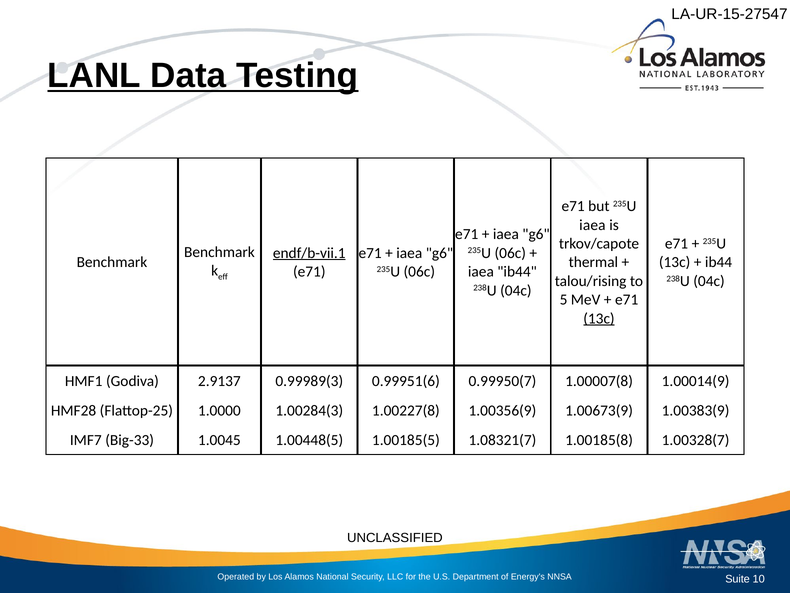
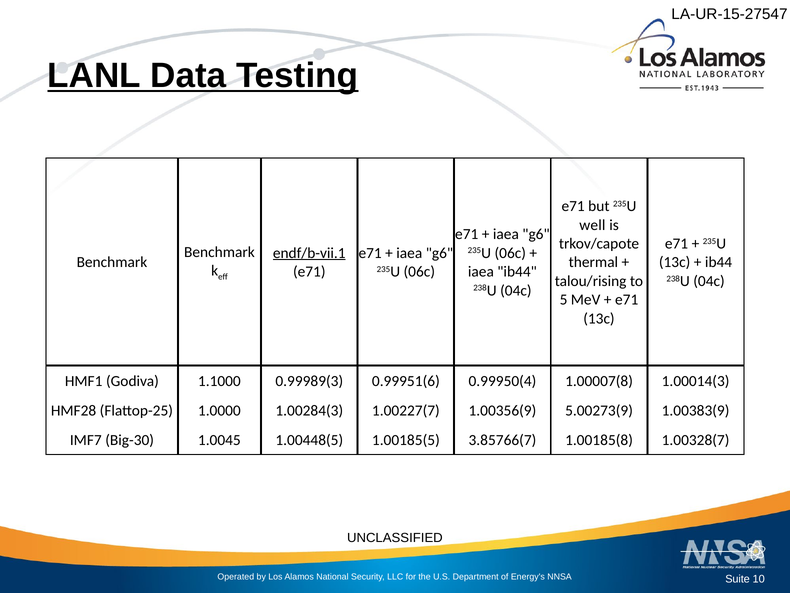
iaea at (592, 225): iaea -> well
13c at (599, 318) underline: present -> none
2.9137: 2.9137 -> 1.1000
0.99950(7: 0.99950(7 -> 0.99950(4
1.00014(9: 1.00014(9 -> 1.00014(3
1.00227(8: 1.00227(8 -> 1.00227(7
1.00673(9: 1.00673(9 -> 5.00273(9
Big-33: Big-33 -> Big-30
1.08321(7: 1.08321(7 -> 3.85766(7
